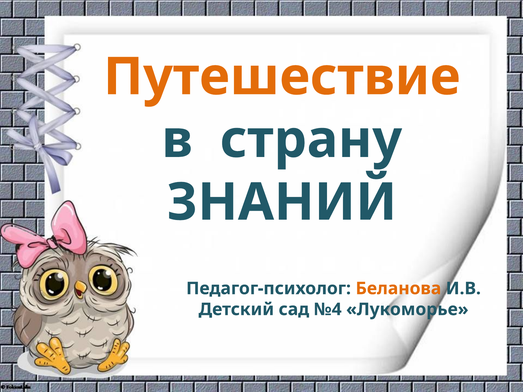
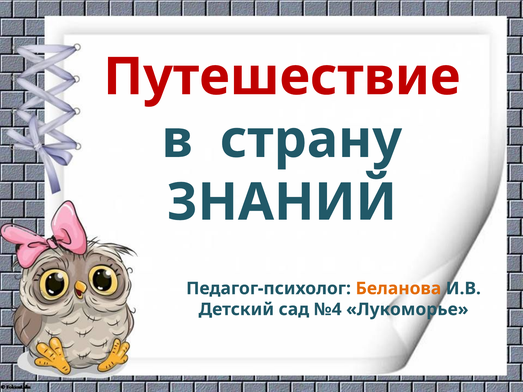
Путешествие colour: orange -> red
